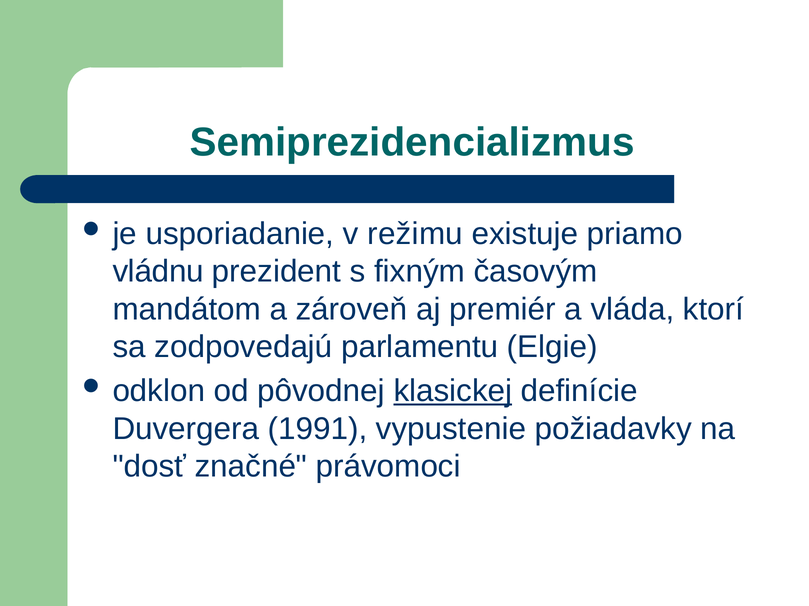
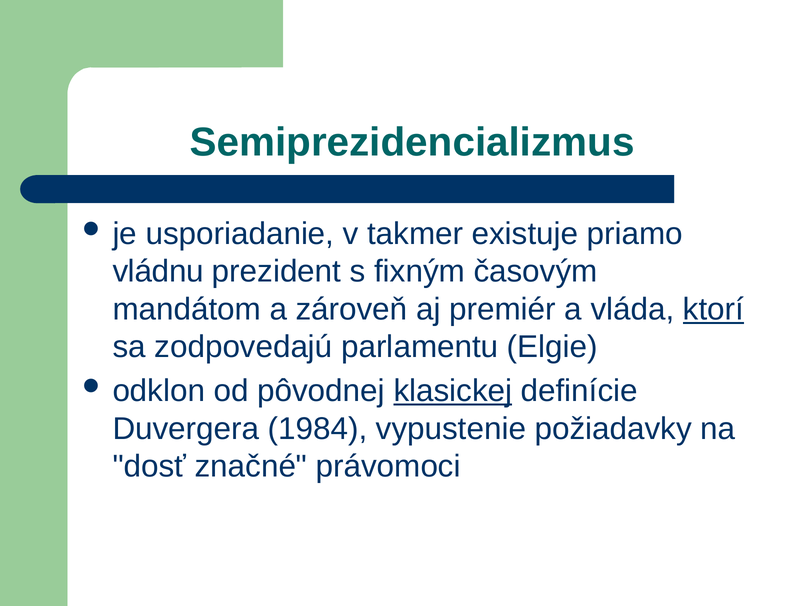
režimu: režimu -> takmer
ktorí underline: none -> present
1991: 1991 -> 1984
